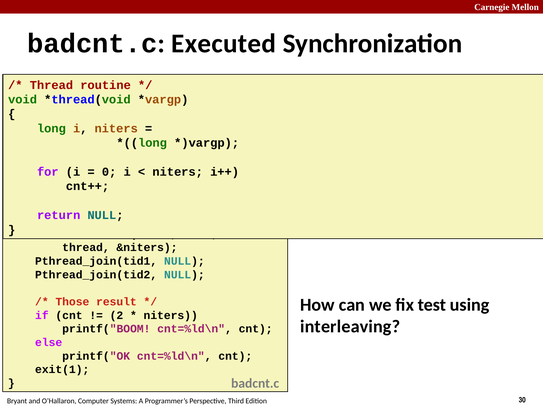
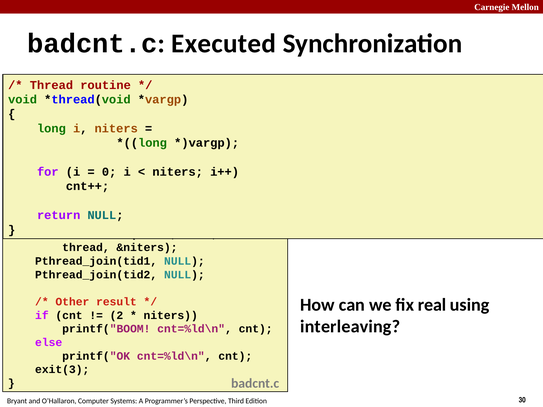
Those: Those -> Other
test: test -> real
exit(1: exit(1 -> exit(3
